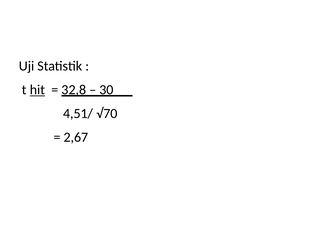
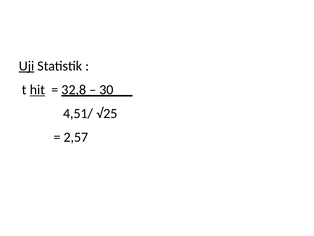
Uji underline: none -> present
√70: √70 -> √25
2,67: 2,67 -> 2,57
